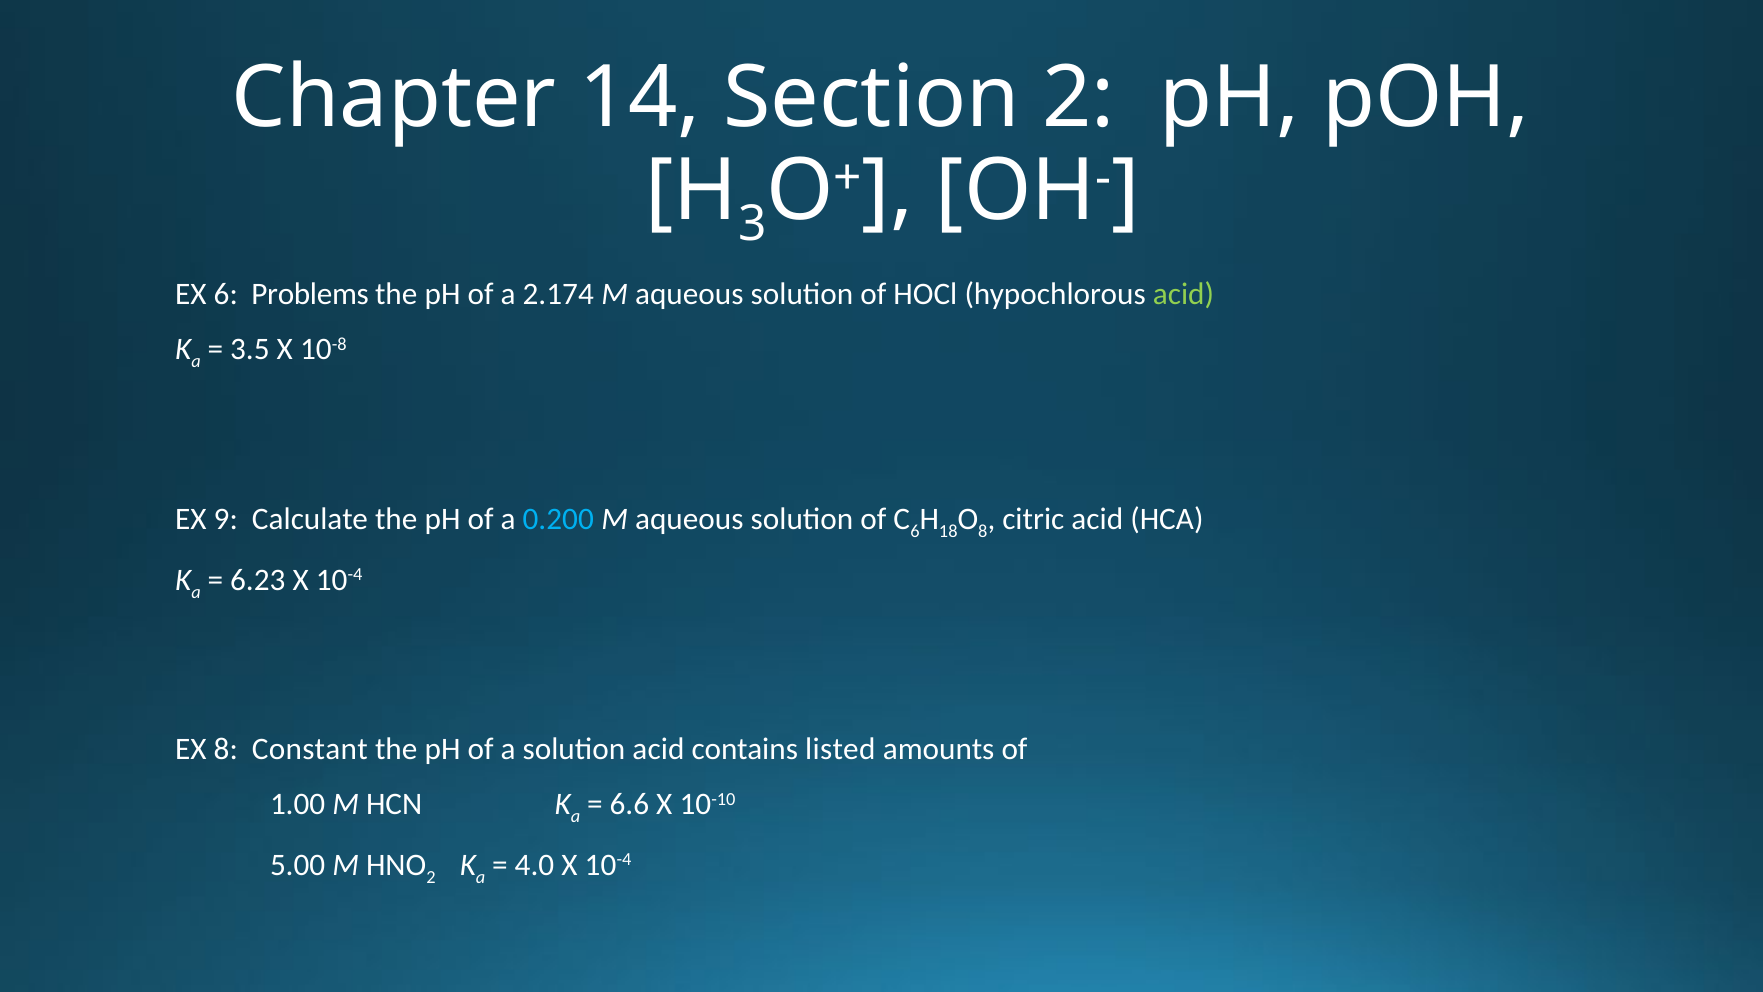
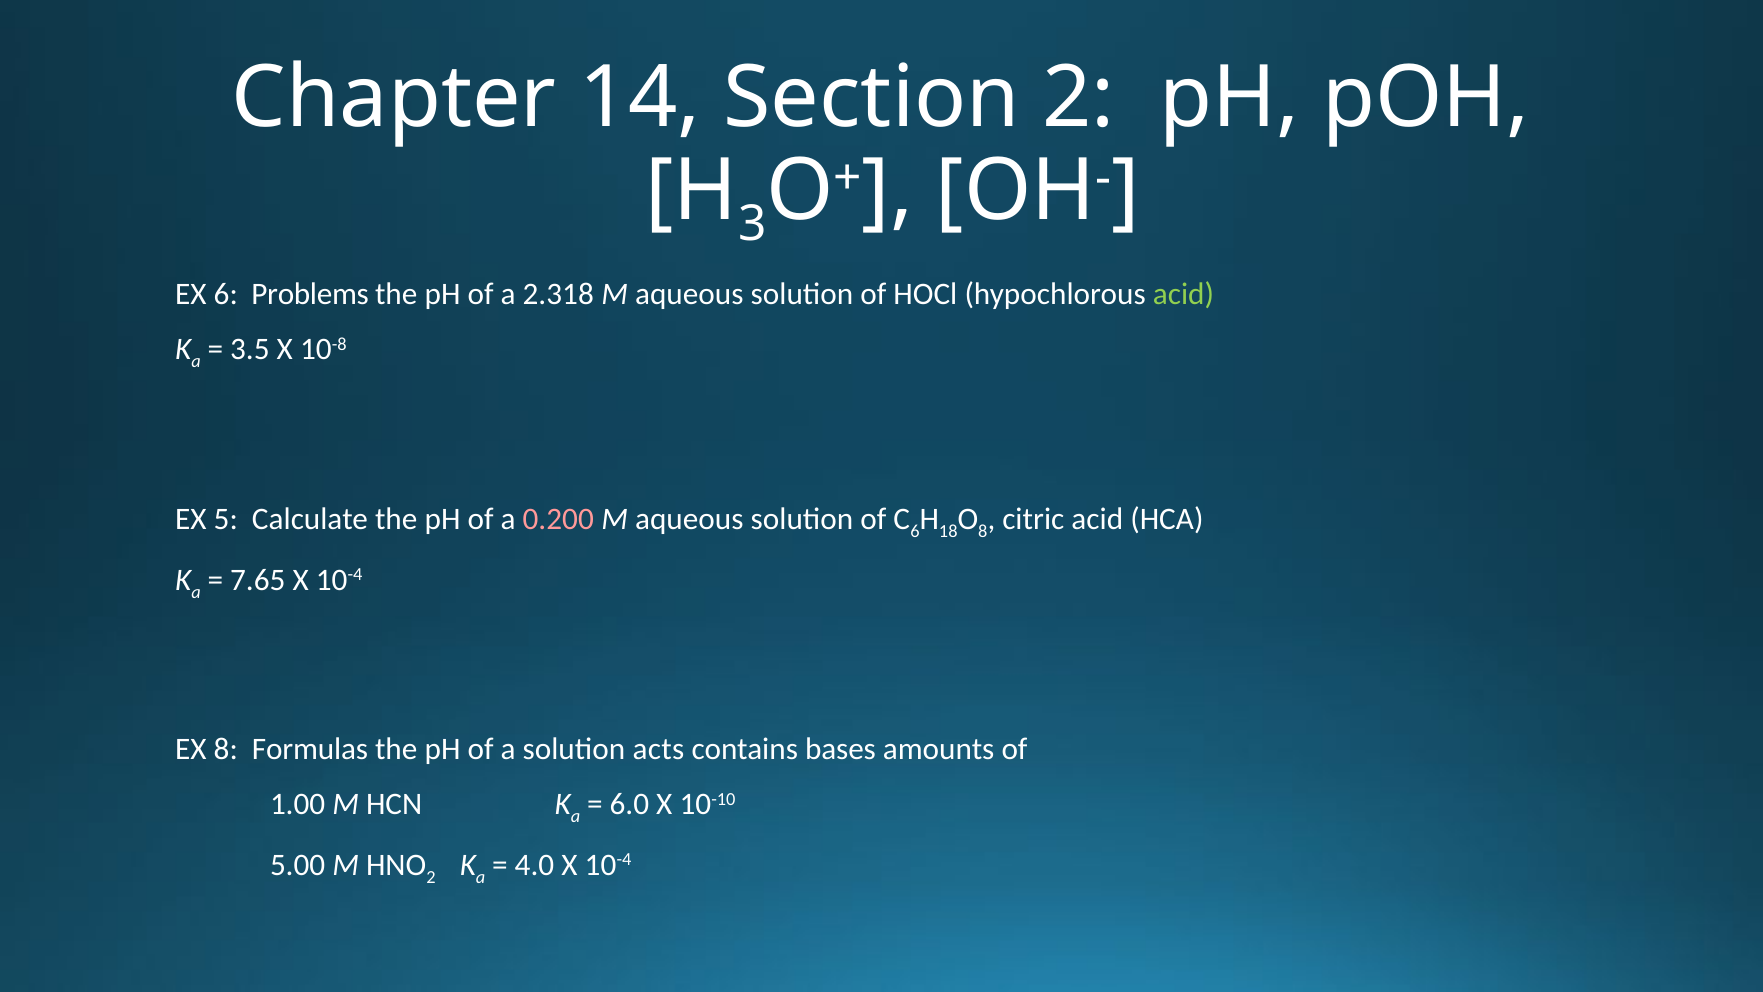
2.174: 2.174 -> 2.318
9: 9 -> 5
0.200 colour: light blue -> pink
6.23: 6.23 -> 7.65
Constant: Constant -> Formulas
solution acid: acid -> acts
listed: listed -> bases
6.6: 6.6 -> 6.0
